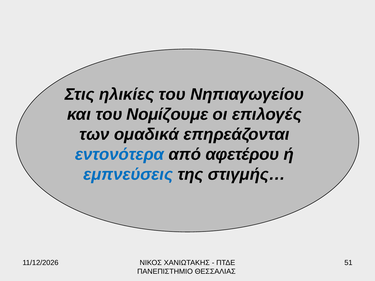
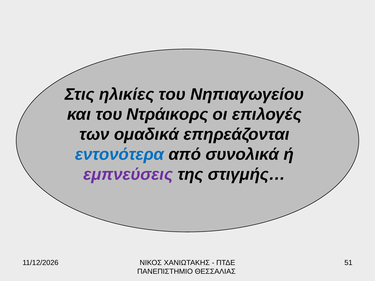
Νομίζουμε: Νομίζουμε -> Ντράικορς
αφετέρου: αφετέρου -> συνολικά
εμπνεύσεις colour: blue -> purple
